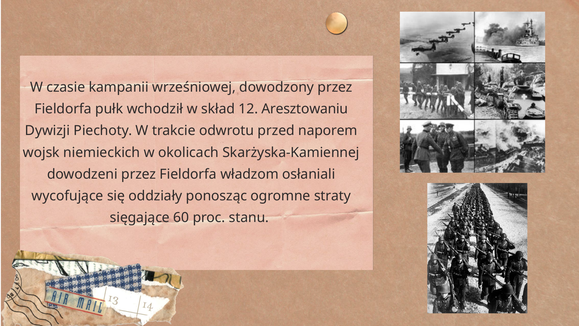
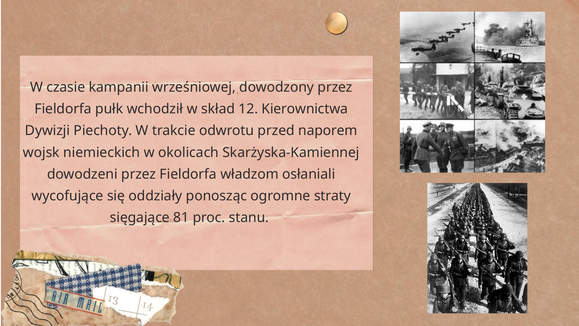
Aresztowaniu: Aresztowaniu -> Kierownictwa
60: 60 -> 81
